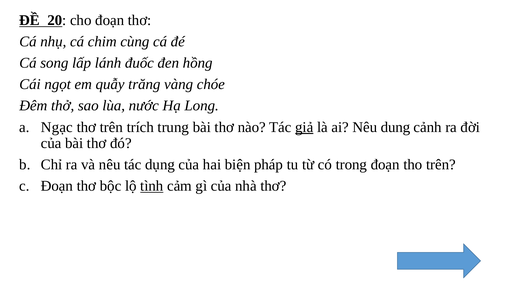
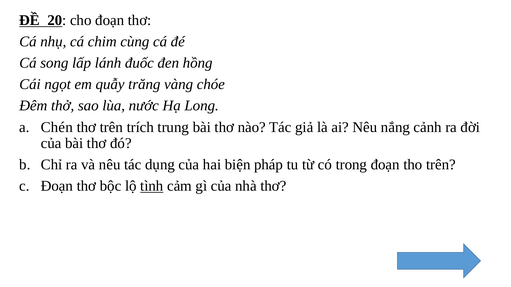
Ngạc: Ngạc -> Chén
giả underline: present -> none
dung: dung -> nắng
